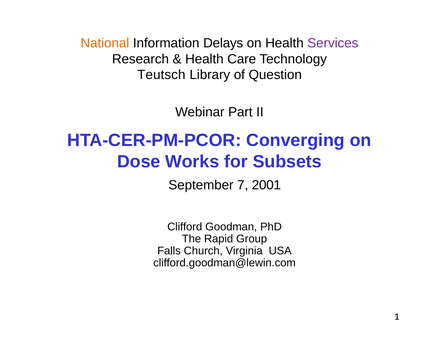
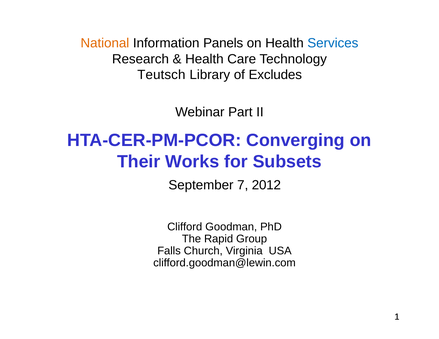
Delays: Delays -> Panels
Services colour: purple -> blue
Question: Question -> Excludes
Dose: Dose -> Their
2001: 2001 -> 2012
